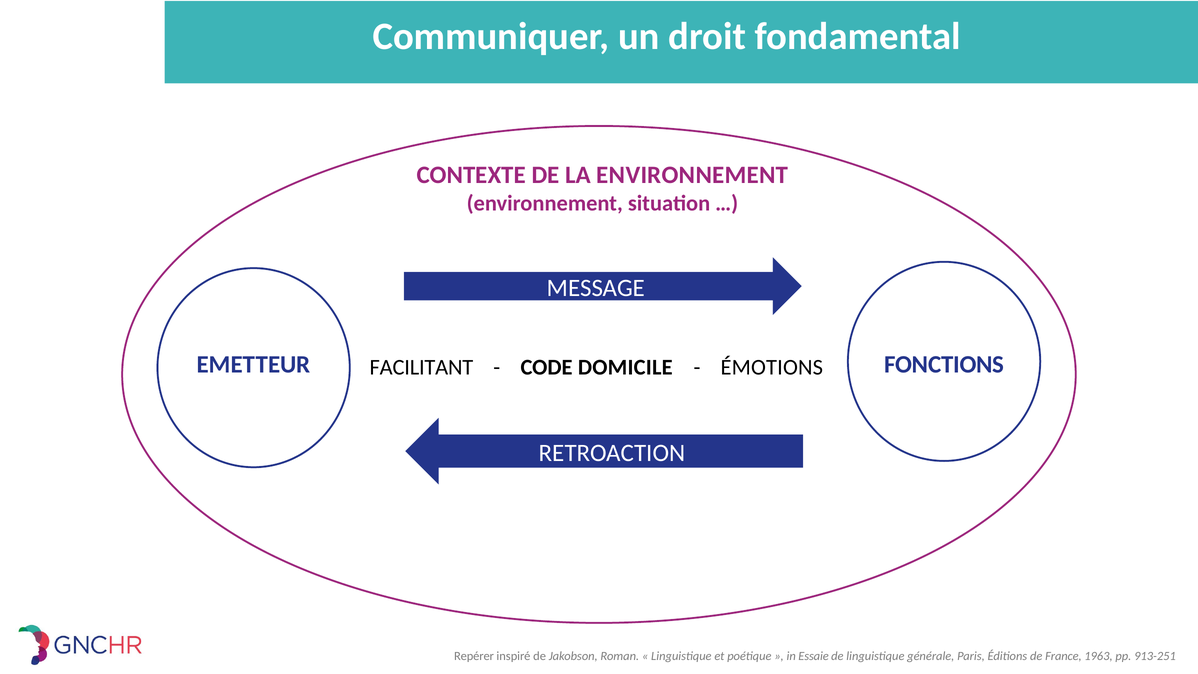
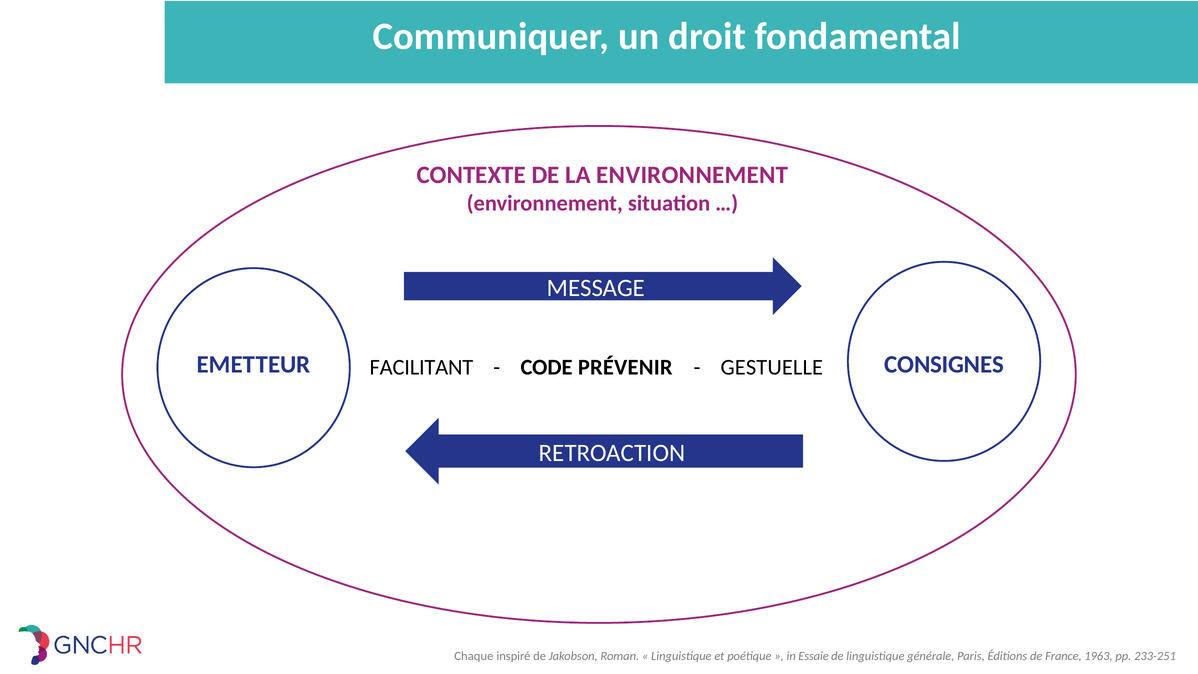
FONCTIONS: FONCTIONS -> CONSIGNES
DOMICILE: DOMICILE -> PRÉVENIR
ÉMOTIONS: ÉMOTIONS -> GESTUELLE
Repérer: Repérer -> Chaque
913-251: 913-251 -> 233-251
